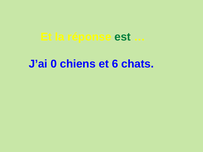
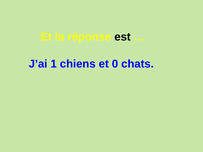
est colour: green -> black
0: 0 -> 1
6: 6 -> 0
